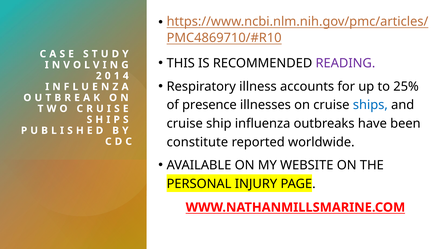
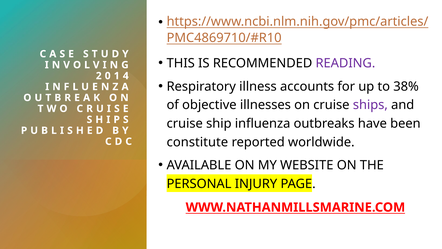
25%: 25% -> 38%
presence: presence -> objective
ships colour: blue -> purple
